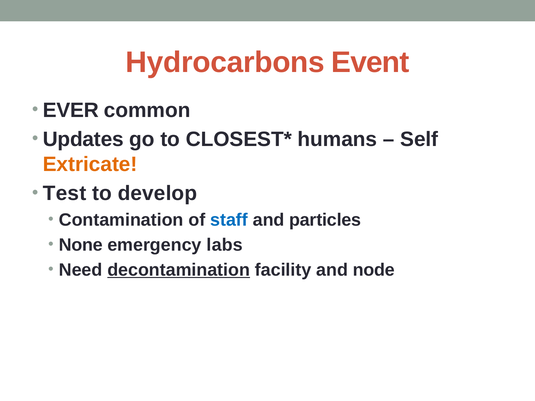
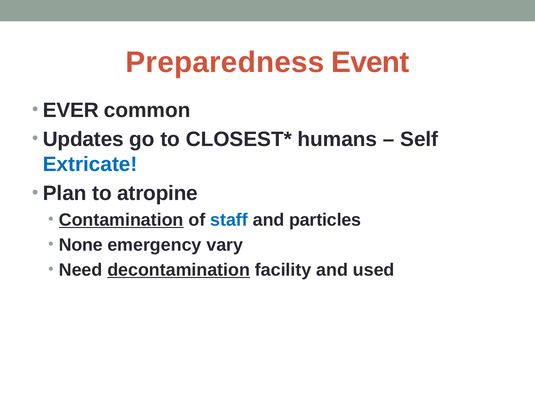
Hydrocarbons: Hydrocarbons -> Preparedness
Extricate colour: orange -> blue
Test: Test -> Plan
develop: develop -> atropine
Contamination underline: none -> present
labs: labs -> vary
node: node -> used
